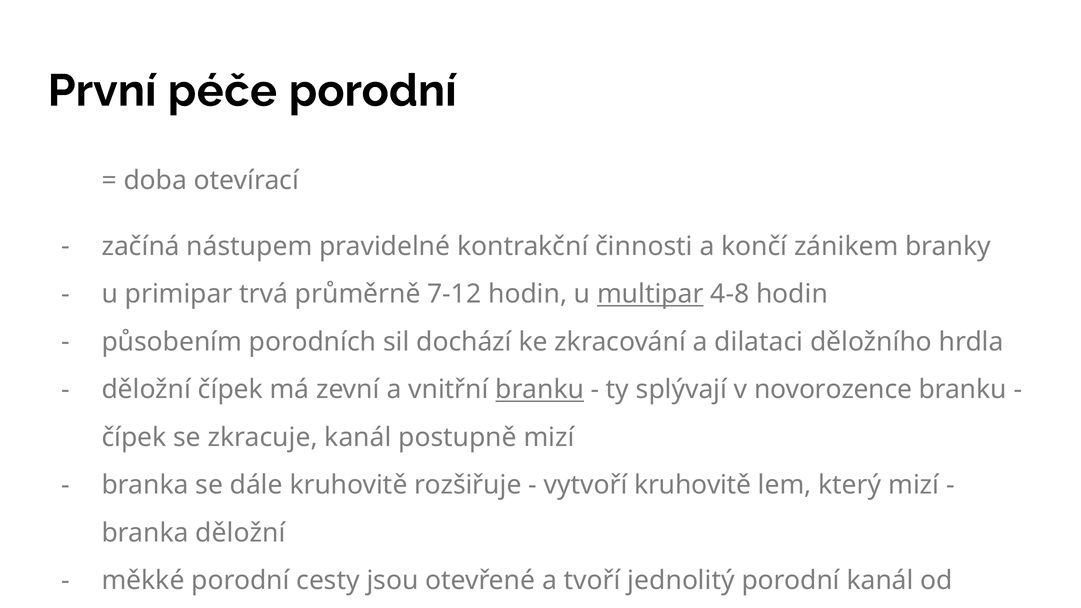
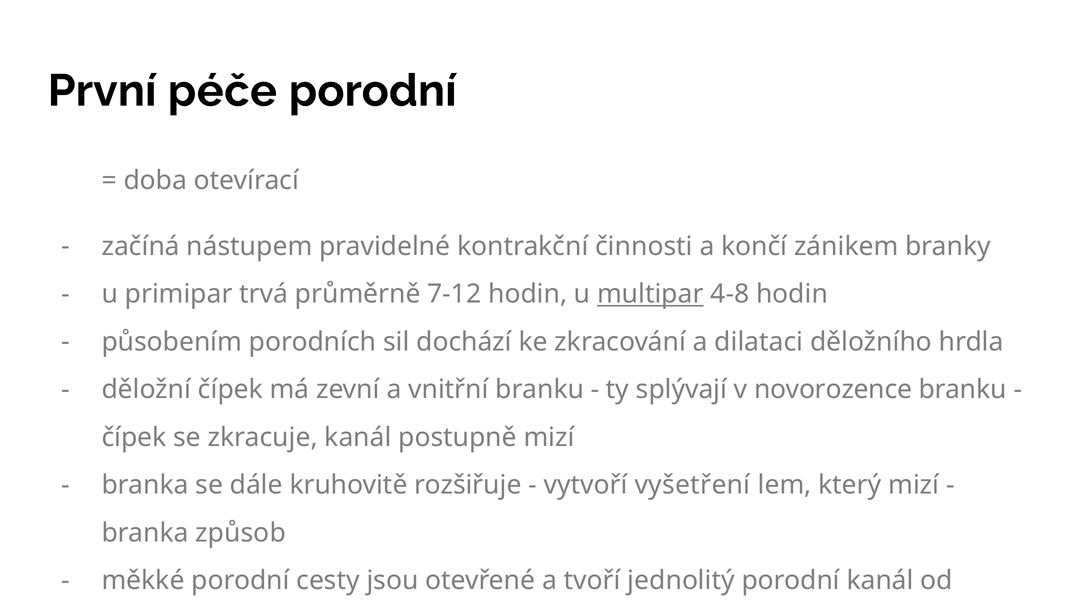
branku at (540, 390) underline: present -> none
vytvoří kruhovitě: kruhovitě -> vyšetření
branka děložní: děložní -> způsob
